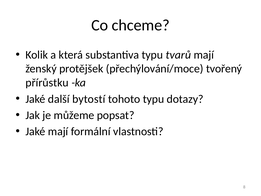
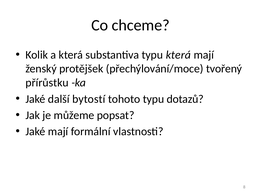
typu tvarů: tvarů -> která
dotazy: dotazy -> dotazů
